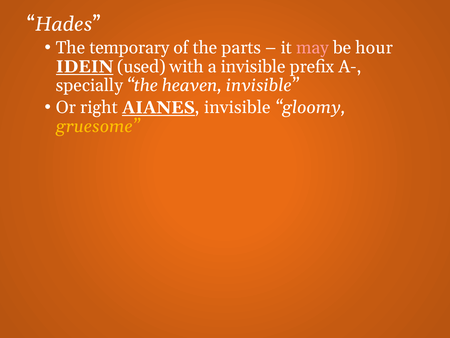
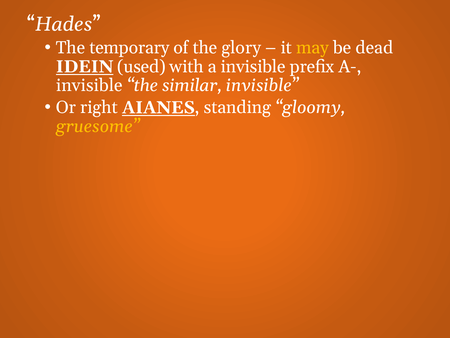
parts: parts -> glory
may colour: pink -> yellow
hour: hour -> dead
specially at (89, 85): specially -> invisible
heaven: heaven -> similar
invisible at (237, 107): invisible -> standing
